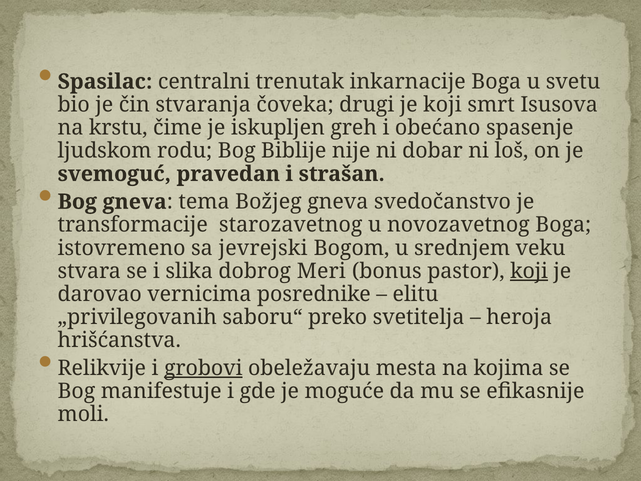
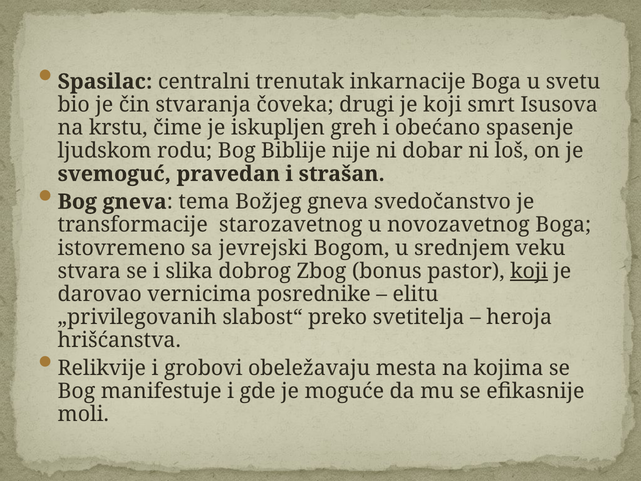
Meri: Meri -> Zbog
saboru“: saboru“ -> slabost“
grobovi underline: present -> none
